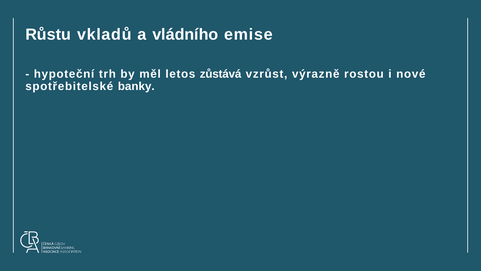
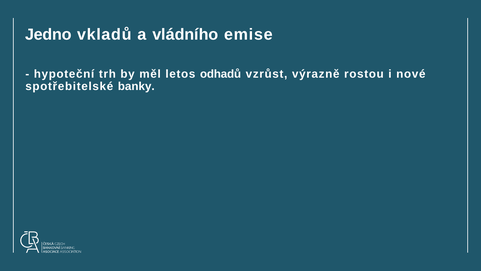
Růstu: Růstu -> Jedno
zůstává: zůstává -> odhadů
